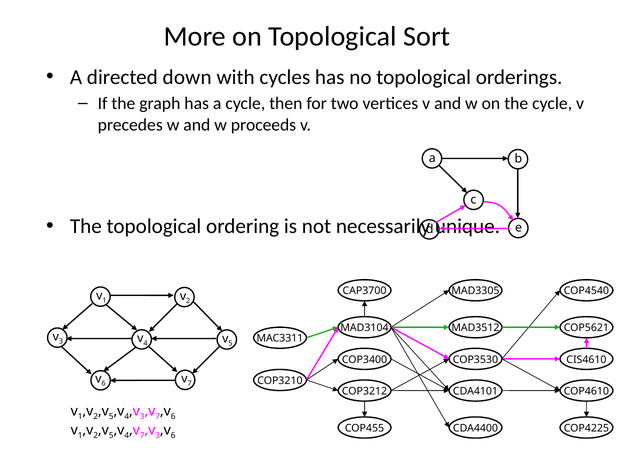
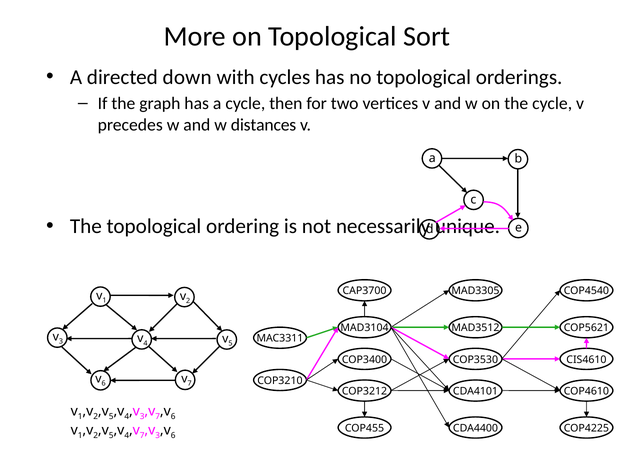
proceeds: proceeds -> distances
